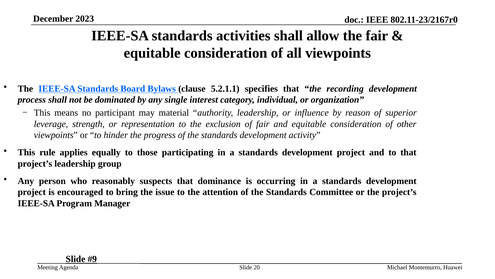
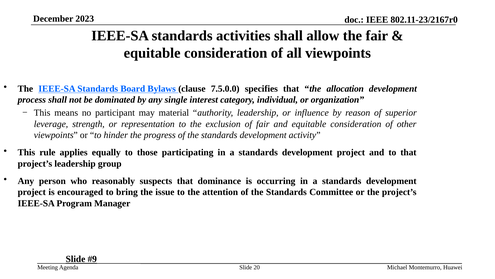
5.2.1.1: 5.2.1.1 -> 7.5.0.0
recording: recording -> allocation
